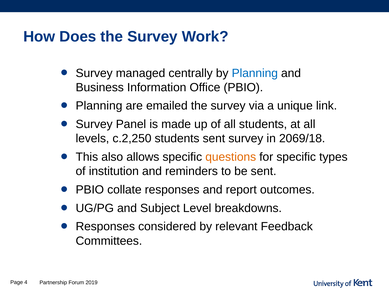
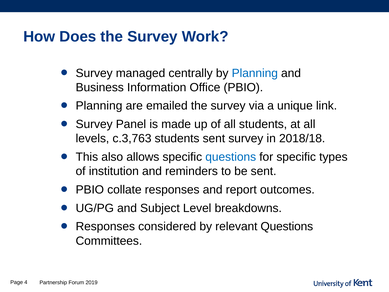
c.2,250: c.2,250 -> c.3,763
2069/18: 2069/18 -> 2018/18
questions at (231, 157) colour: orange -> blue
relevant Feedback: Feedback -> Questions
